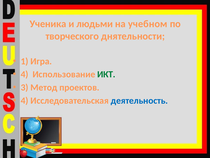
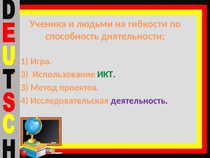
учебном: учебном -> гибкости
творческого: творческого -> способность
4 at (25, 74): 4 -> 3
деятельность colour: blue -> purple
